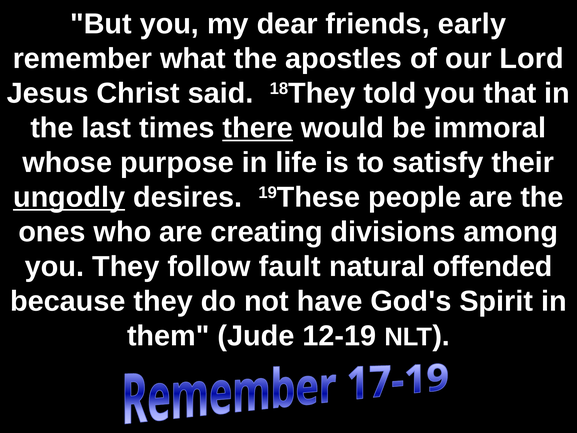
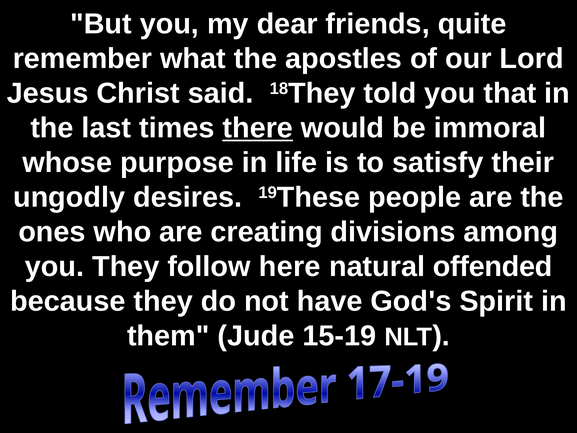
early: early -> quite
ungodly underline: present -> none
fault: fault -> here
12-19: 12-19 -> 15-19
